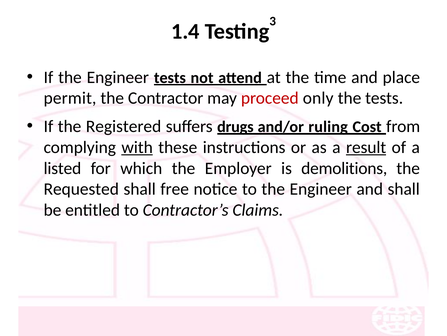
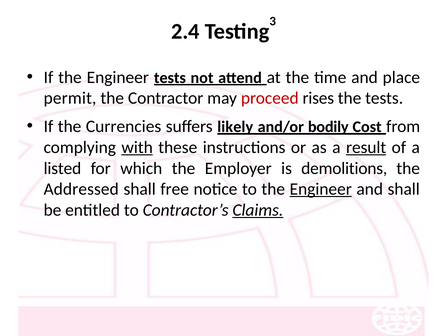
1.4: 1.4 -> 2.4
only: only -> rises
Registered: Registered -> Currencies
drugs: drugs -> likely
ruling: ruling -> bodily
Requested: Requested -> Addressed
Engineer at (321, 189) underline: none -> present
Claims underline: none -> present
